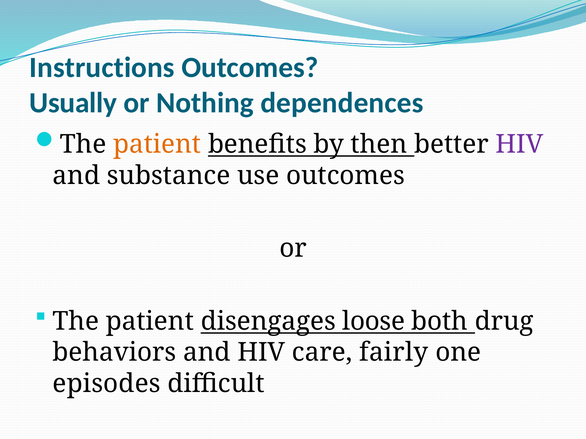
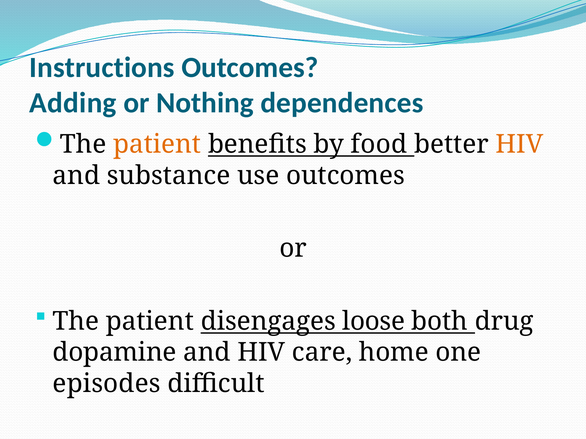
Usually: Usually -> Adding
then: then -> food
HIV at (519, 144) colour: purple -> orange
behaviors: behaviors -> dopamine
fairly: fairly -> home
